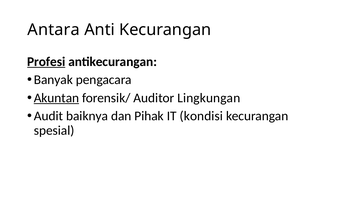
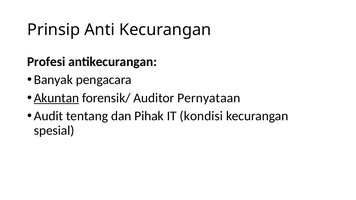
Antara: Antara -> Prinsip
Profesi underline: present -> none
Lingkungan: Lingkungan -> Pernyataan
baiknya: baiknya -> tentang
